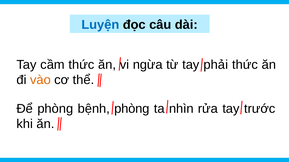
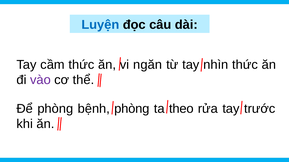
ngừa: ngừa -> ngăn
phải: phải -> nhìn
vào colour: orange -> purple
nhìn: nhìn -> theo
